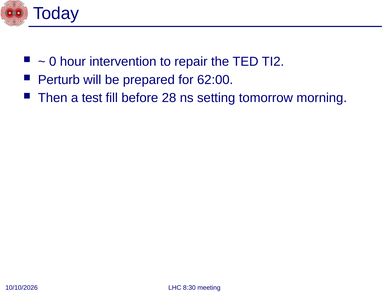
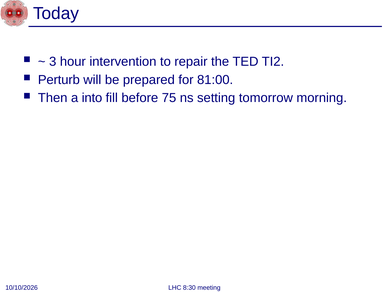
0: 0 -> 3
62:00: 62:00 -> 81:00
test: test -> into
28: 28 -> 75
